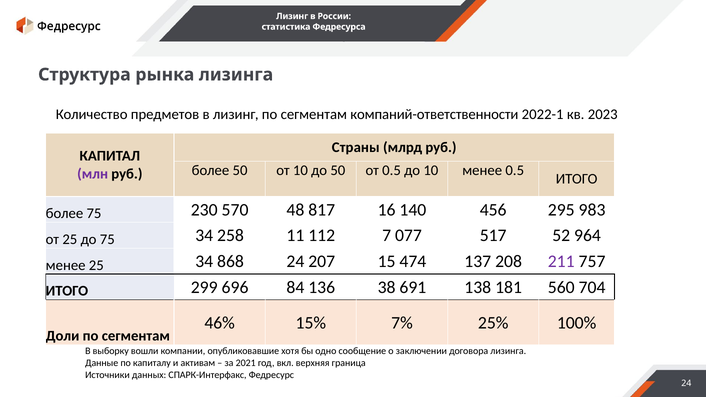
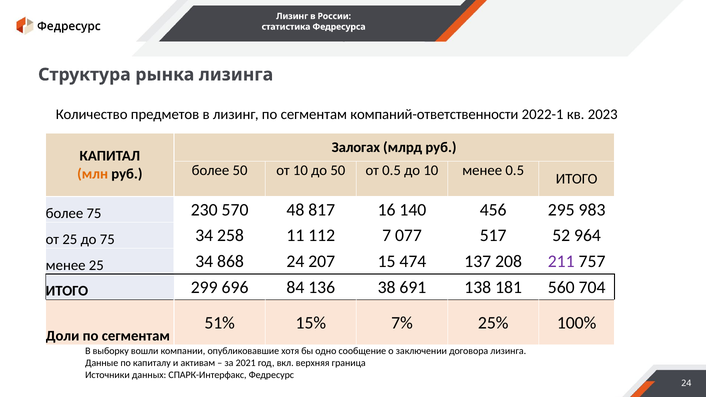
Страны: Страны -> Залогах
млн colour: purple -> orange
46%: 46% -> 51%
